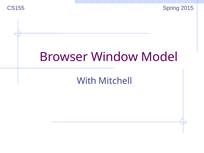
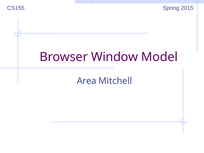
With: With -> Area
